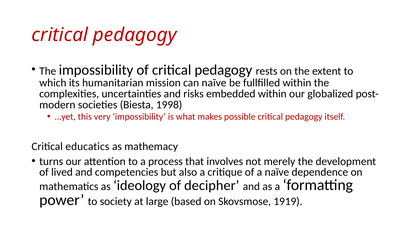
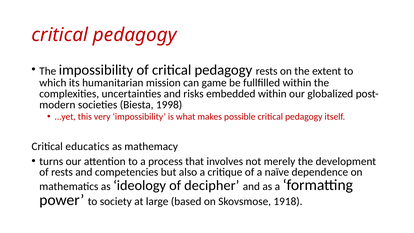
can naïve: naïve -> game
of lived: lived -> rests
1919: 1919 -> 1918
